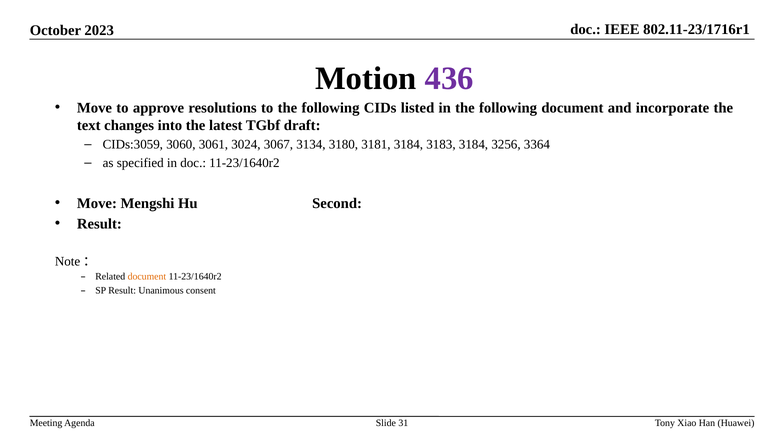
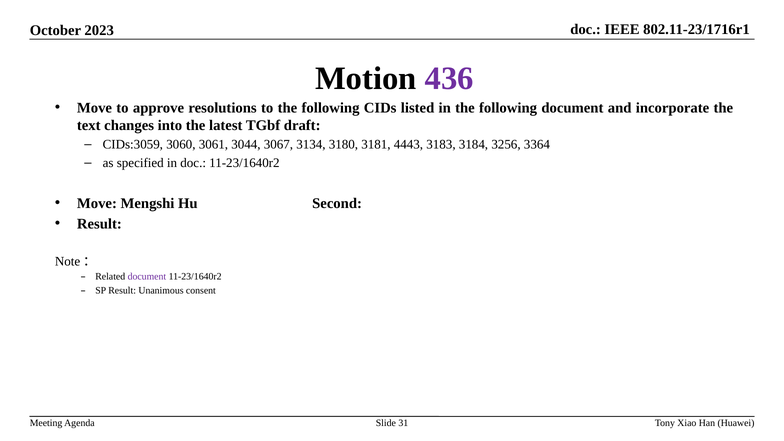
3024: 3024 -> 3044
3181 3184: 3184 -> 4443
document at (147, 277) colour: orange -> purple
